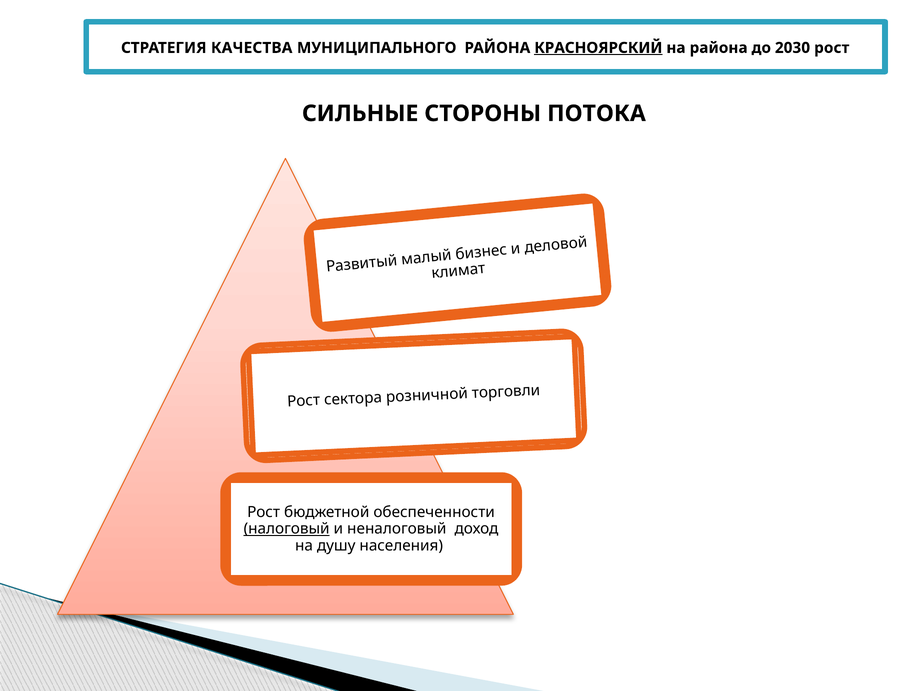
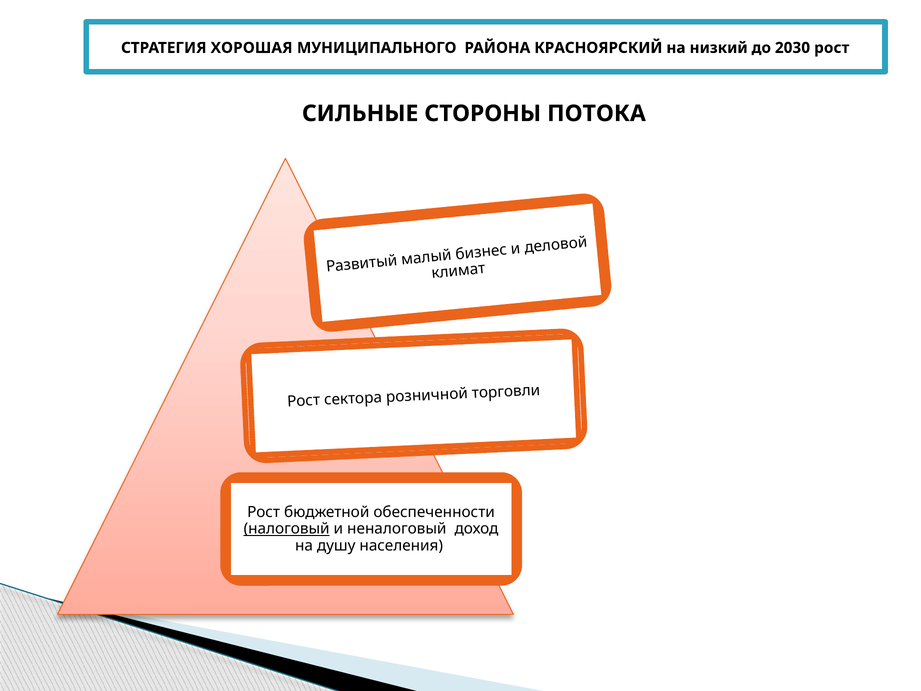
КАЧЕСТВА: КАЧЕСТВА -> ХОРОШАЯ
КРАСНОЯРСКИЙ underline: present -> none
на района: района -> низкий
